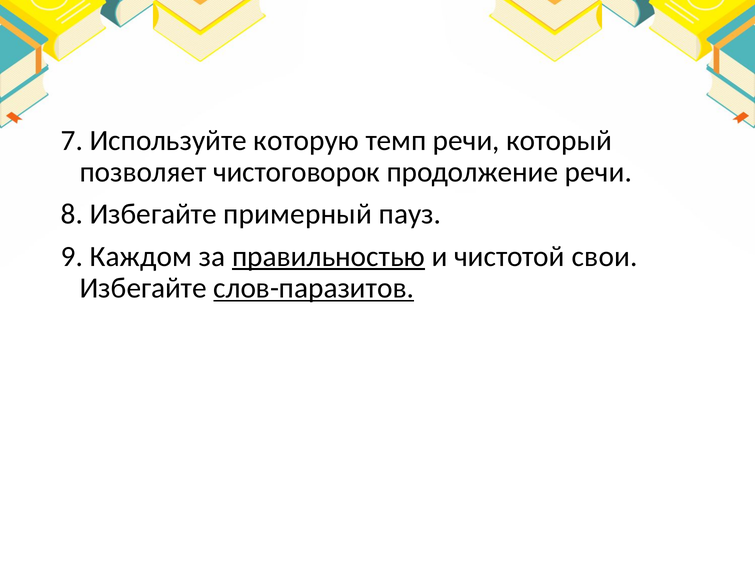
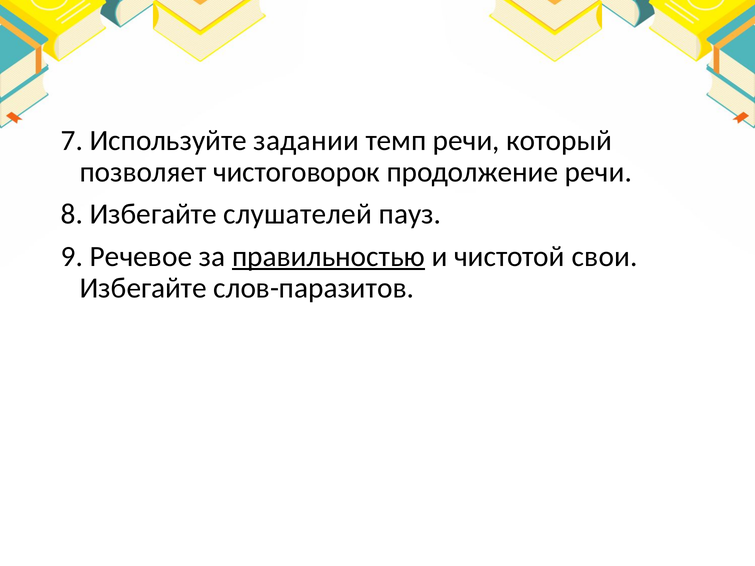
которую: которую -> задании
примерный: примерный -> слушателей
Каждом: Каждом -> Речевое
слов-паразитов underline: present -> none
